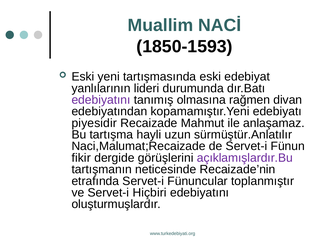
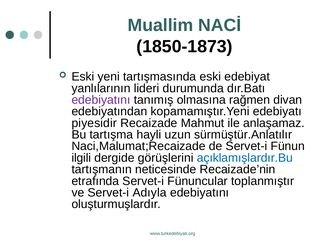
1850-1593: 1850-1593 -> 1850-1873
fikir: fikir -> ilgili
açıklamışlardır.Bu colour: purple -> blue
Hiçbiri: Hiçbiri -> Adıyla
